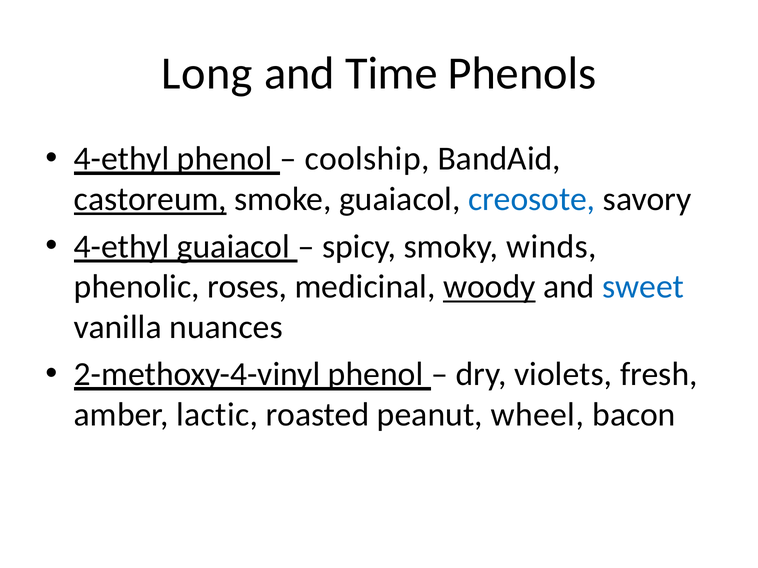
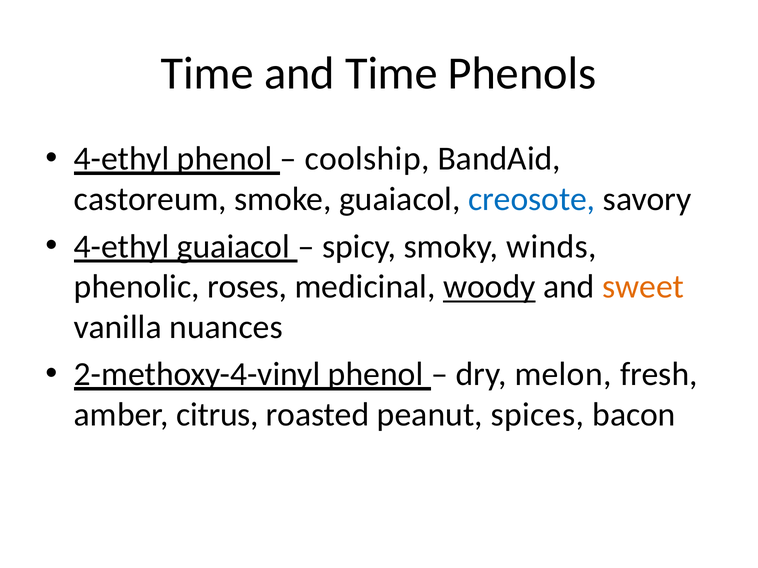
Long at (207, 73): Long -> Time
castoreum underline: present -> none
sweet colour: blue -> orange
violets: violets -> melon
lactic: lactic -> citrus
wheel: wheel -> spices
